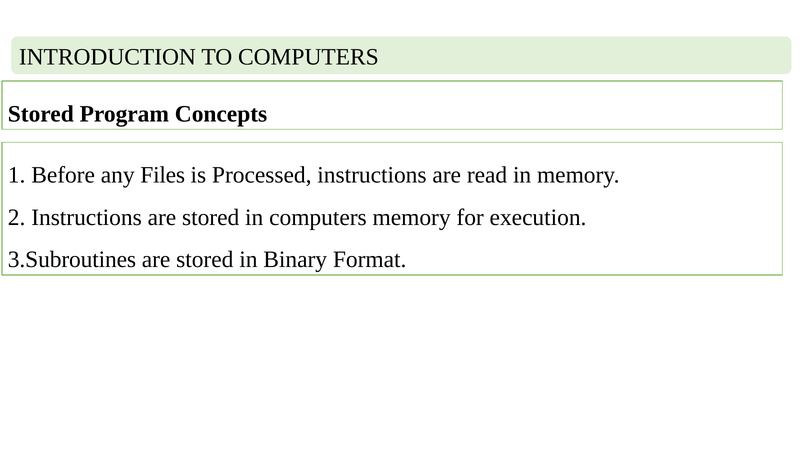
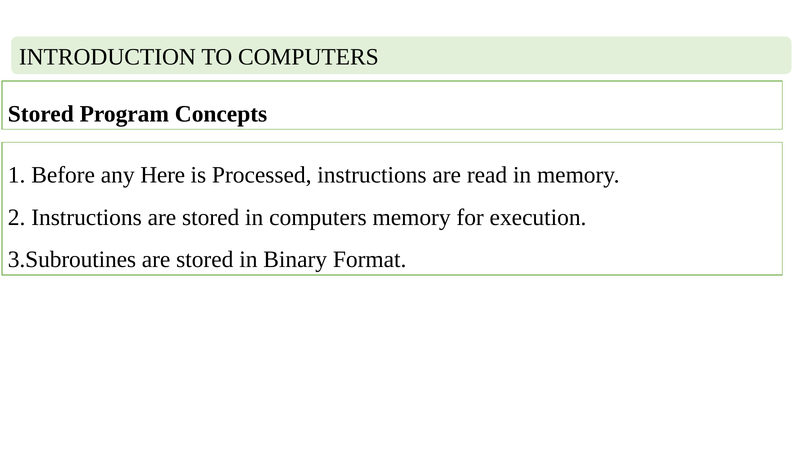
Files: Files -> Here
